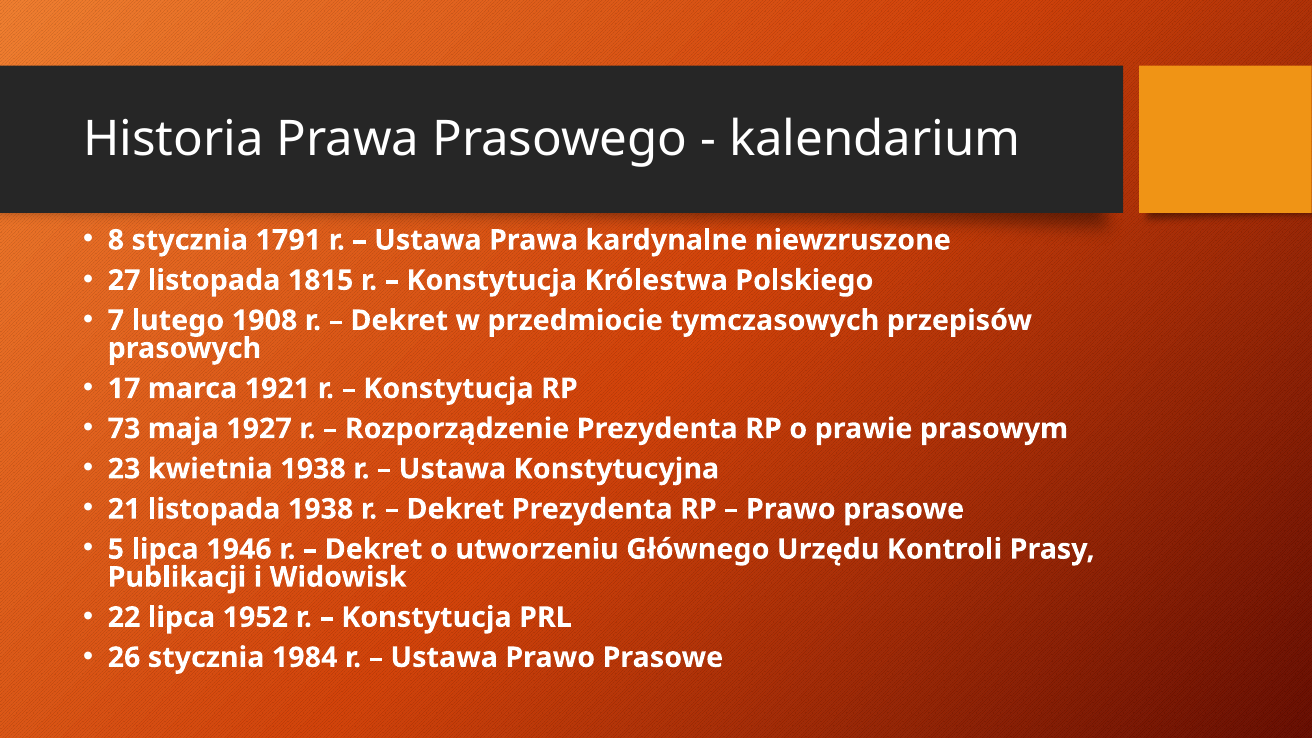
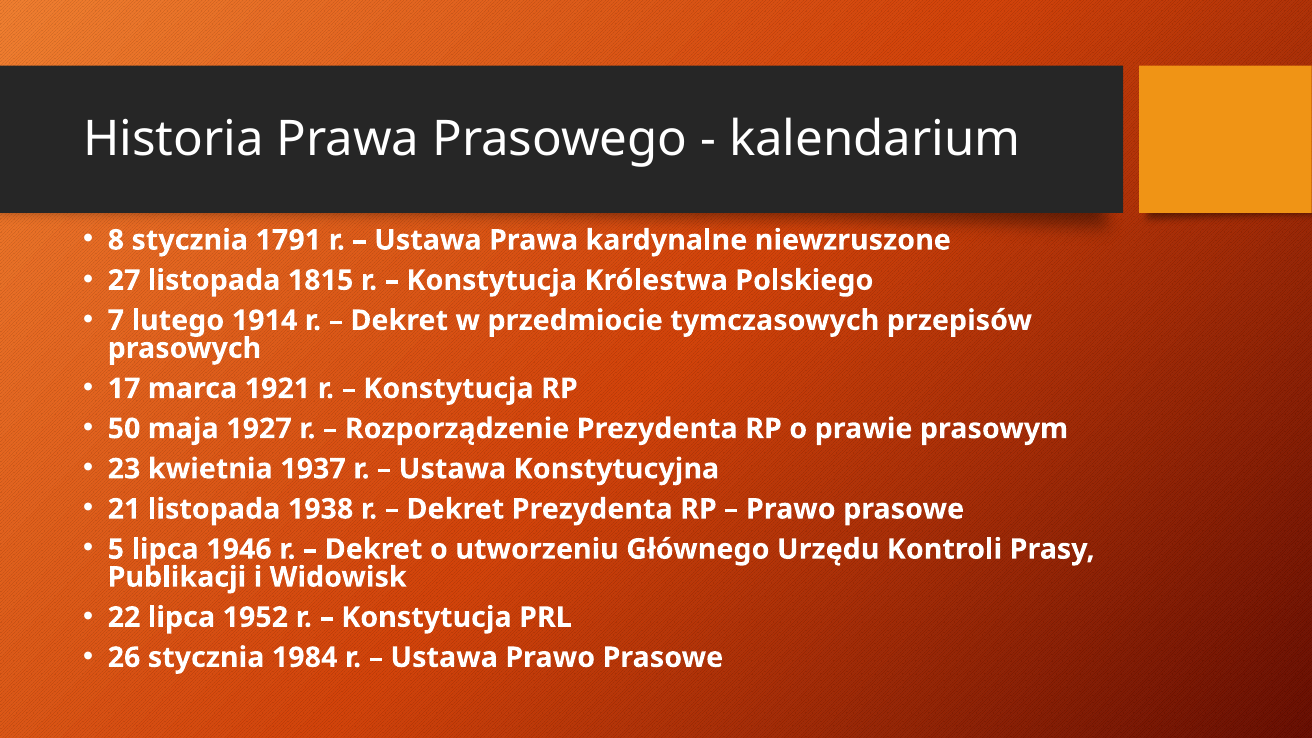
1908: 1908 -> 1914
73: 73 -> 50
kwietnia 1938: 1938 -> 1937
